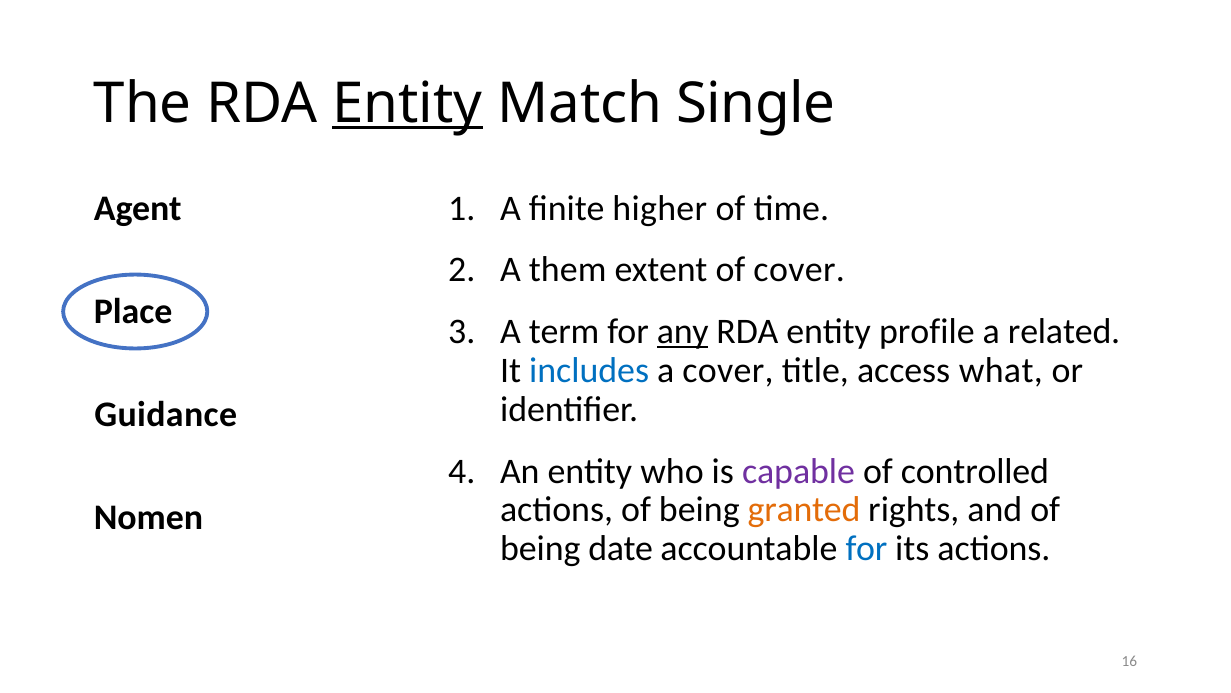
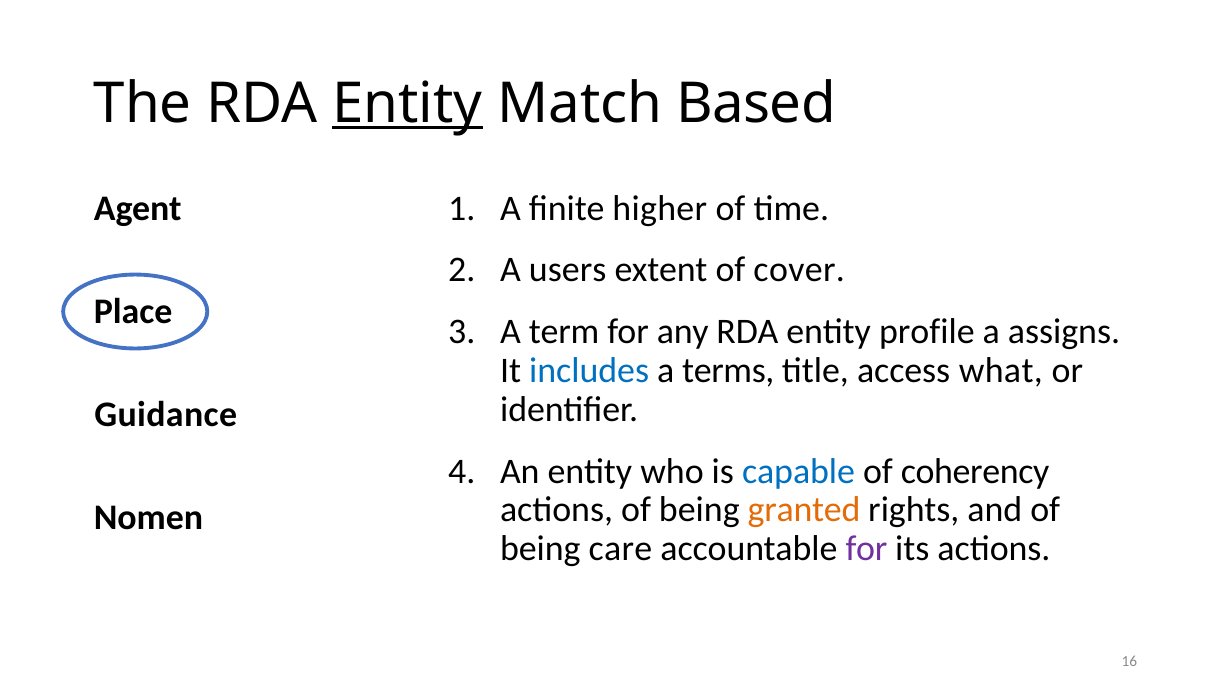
Single: Single -> Based
them: them -> users
any underline: present -> none
related: related -> assigns
a cover: cover -> terms
capable colour: purple -> blue
controlled: controlled -> coherency
date: date -> care
for at (866, 548) colour: blue -> purple
